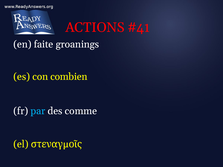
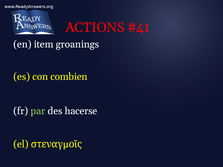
faite: faite -> item
par colour: light blue -> light green
comme: comme -> hacerse
